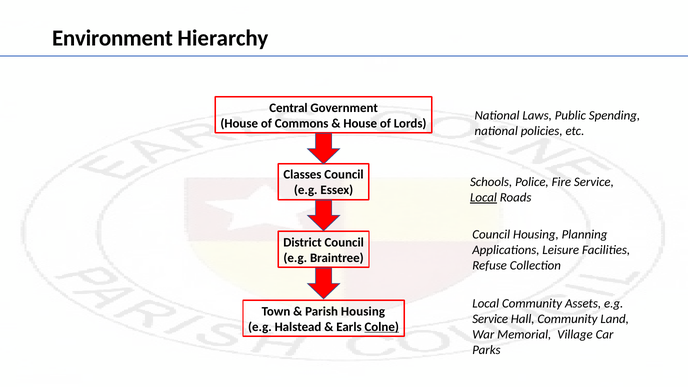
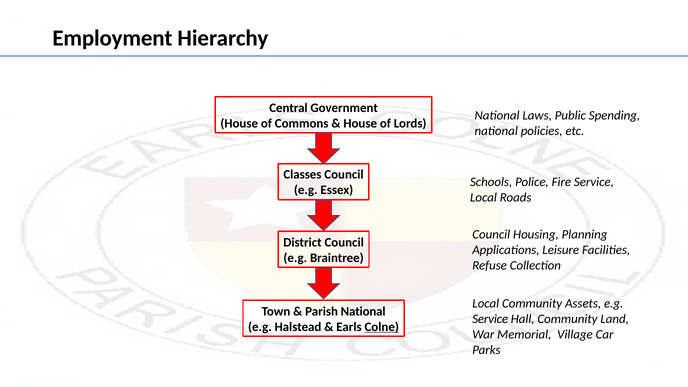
Environment: Environment -> Employment
Local at (483, 197) underline: present -> none
Parish Housing: Housing -> National
